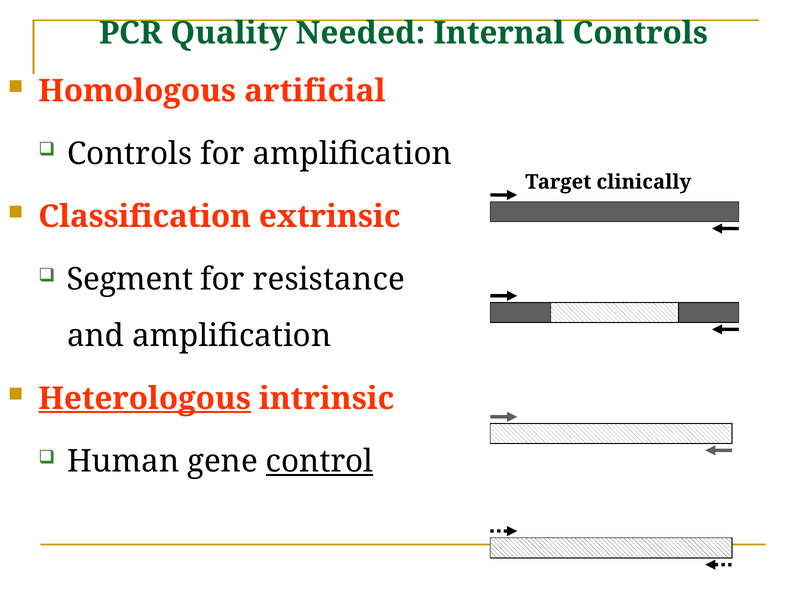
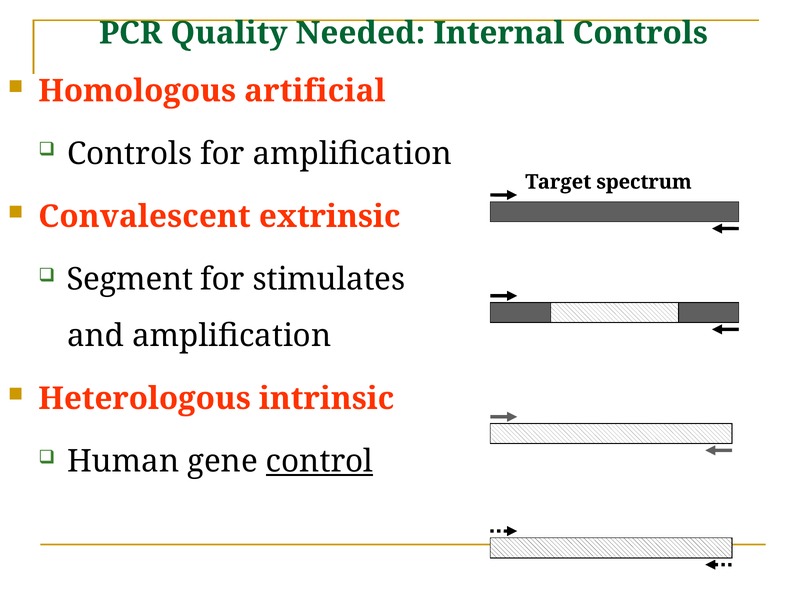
clinically: clinically -> spectrum
Classification: Classification -> Convalescent
resistance: resistance -> stimulates
Heterologous underline: present -> none
